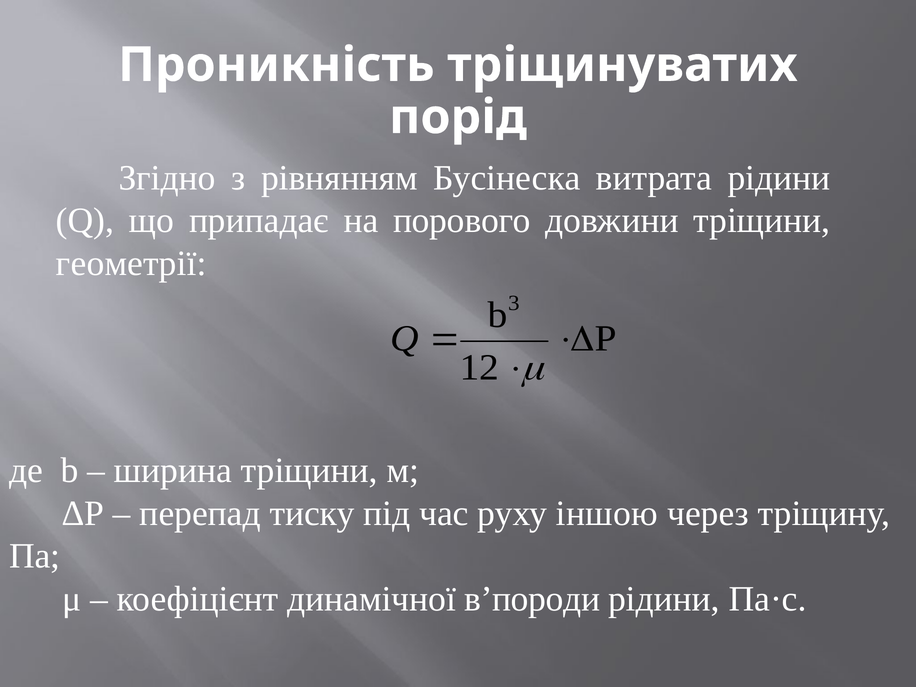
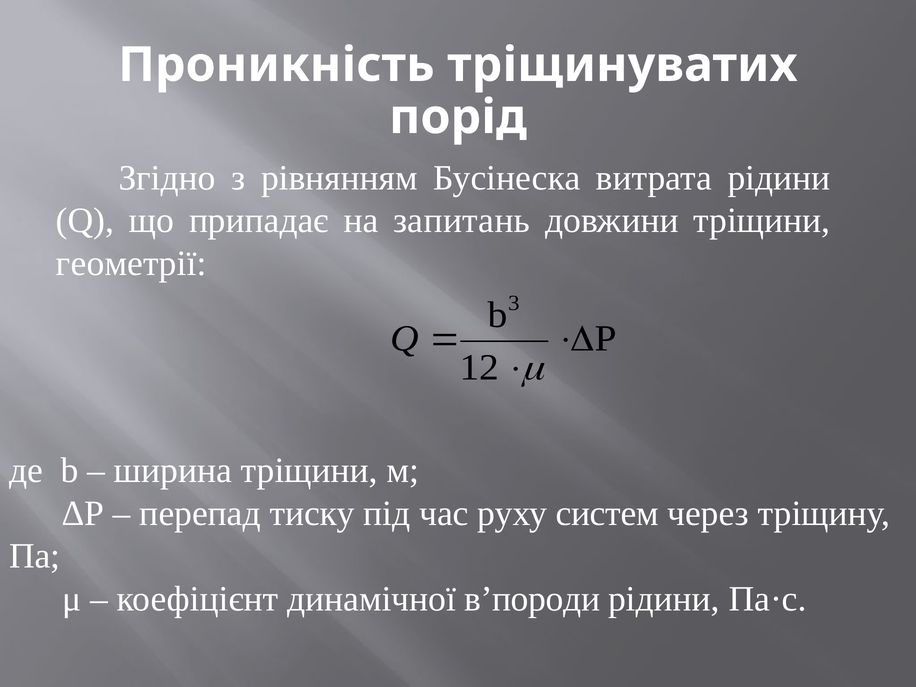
порового: порового -> запитань
іншою: іншою -> систем
